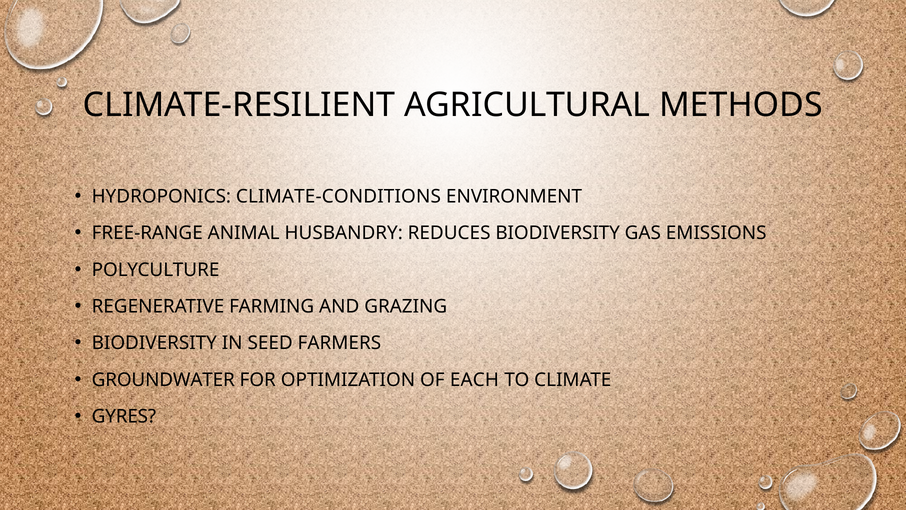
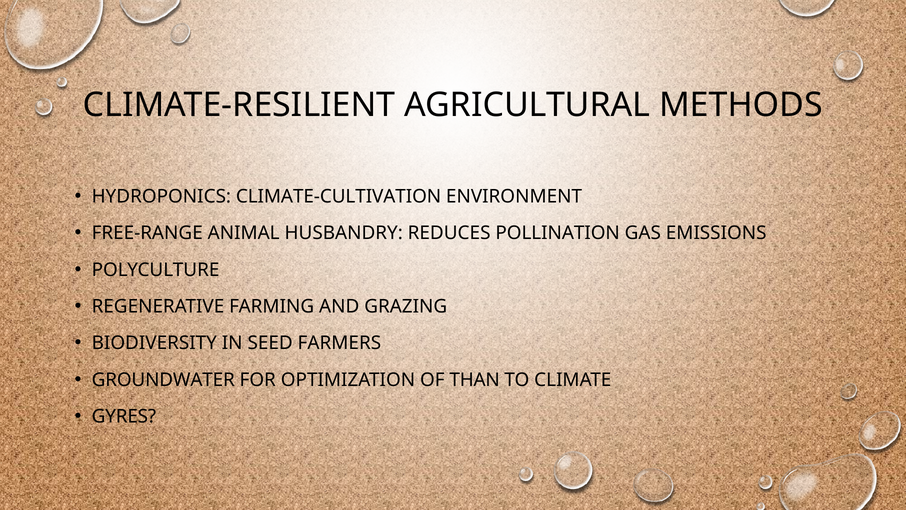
CLIMATE-CONDITIONS: CLIMATE-CONDITIONS -> CLIMATE-CULTIVATION
REDUCES BIODIVERSITY: BIODIVERSITY -> POLLINATION
EACH: EACH -> THAN
